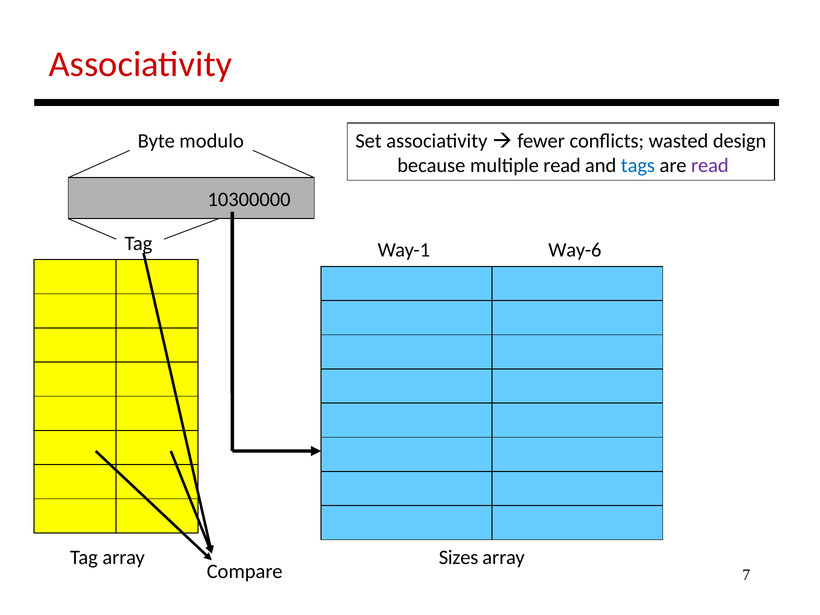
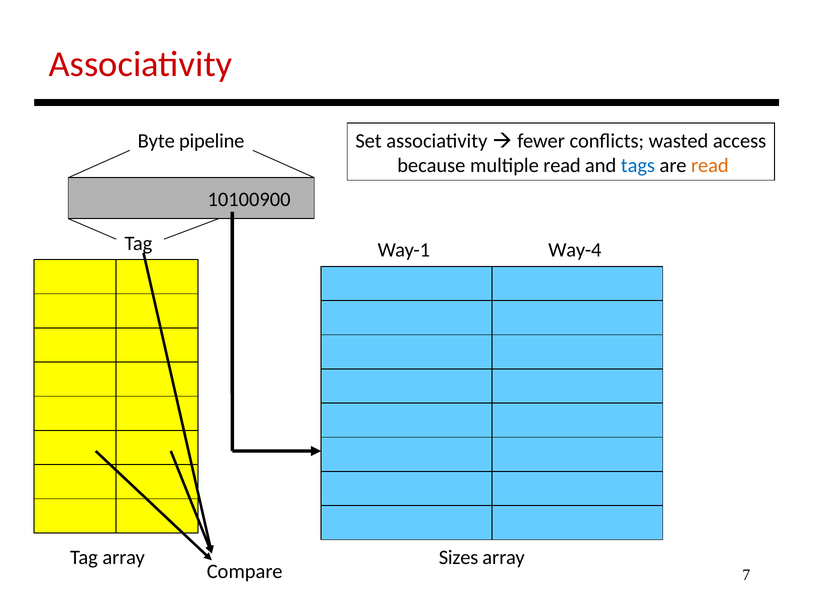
modulo: modulo -> pipeline
design: design -> access
read at (710, 165) colour: purple -> orange
10300000: 10300000 -> 10100900
Way-6: Way-6 -> Way-4
